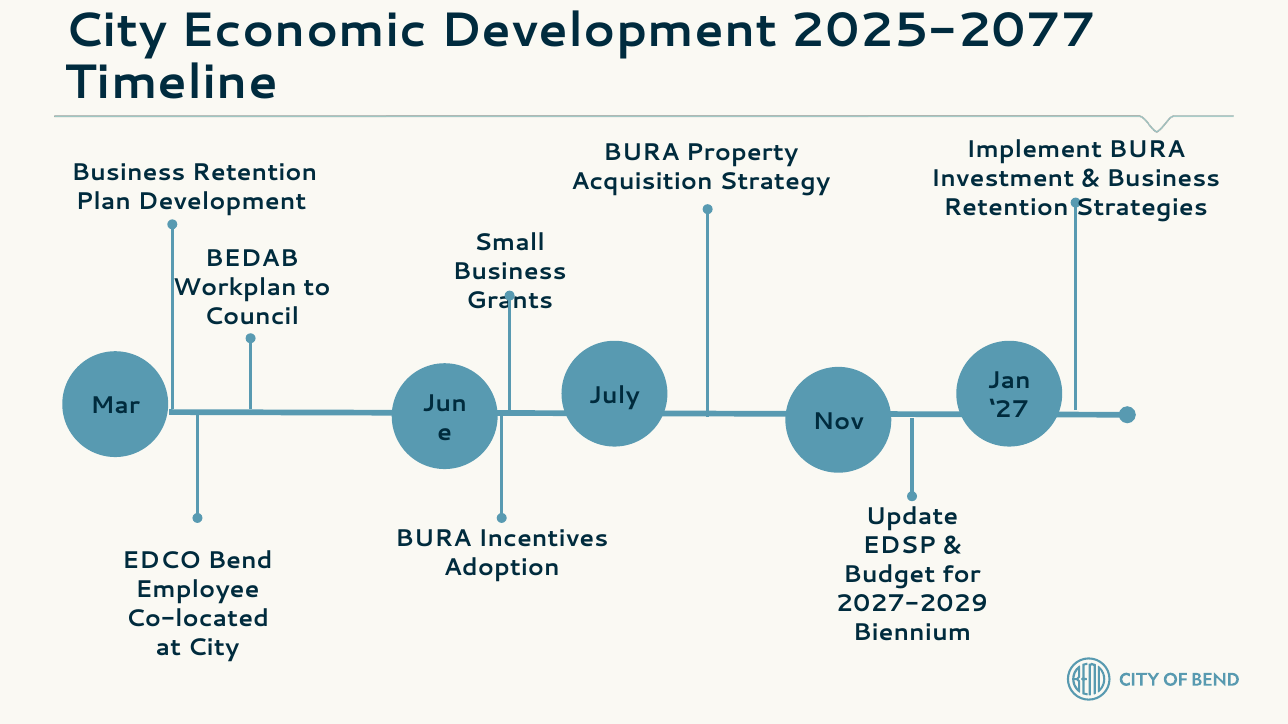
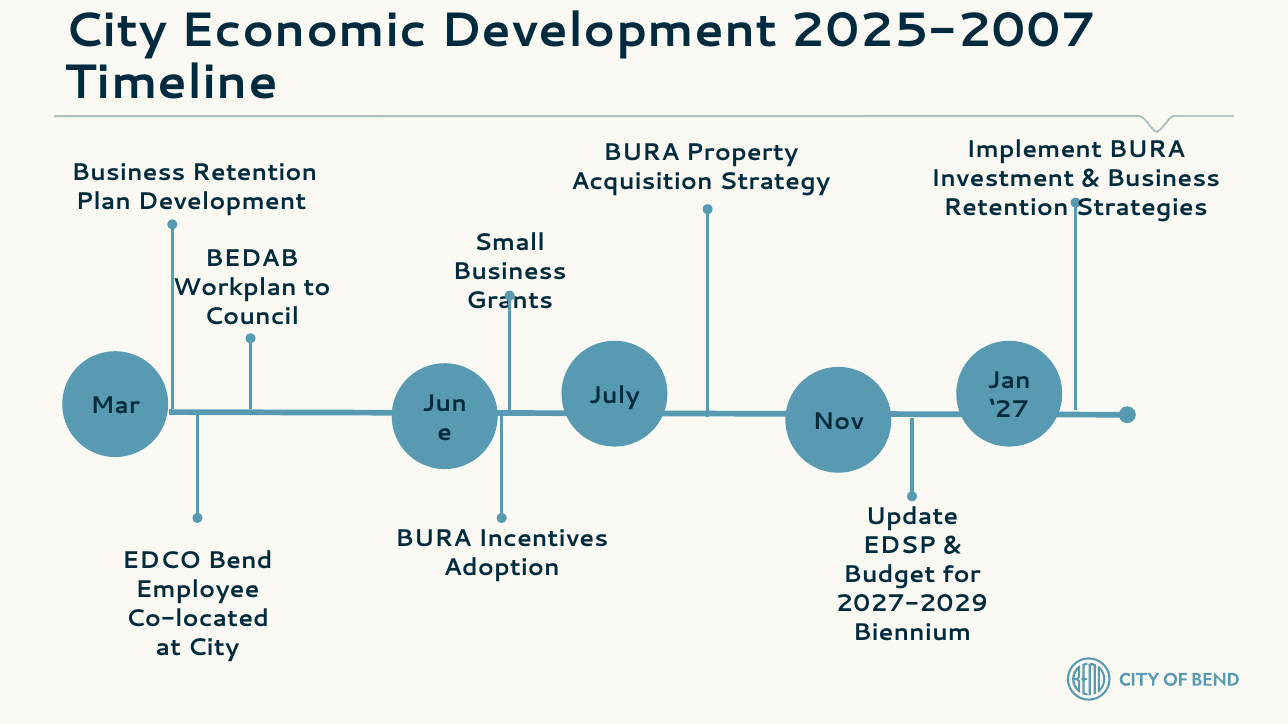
2025-2077: 2025-2077 -> 2025-2007
